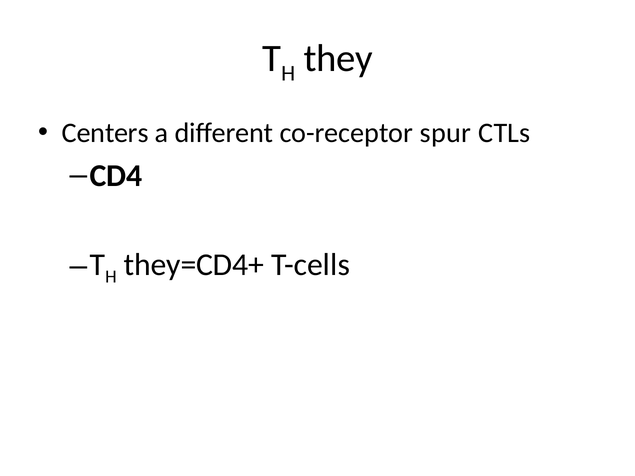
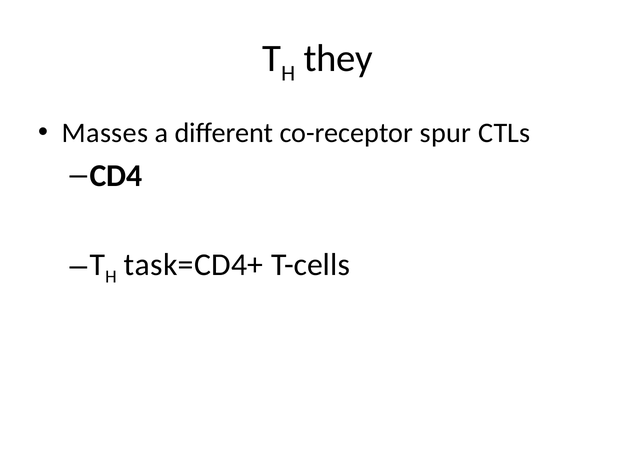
Centers: Centers -> Masses
they=CD4+: they=CD4+ -> task=CD4+
